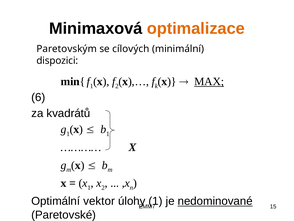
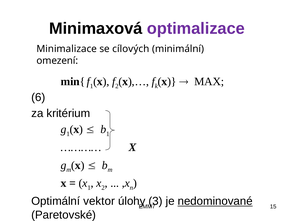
optimalizace colour: orange -> purple
Paretovským: Paretovským -> Minimalizace
dispozici: dispozici -> omezení
MAX underline: present -> none
kvadrátů: kvadrátů -> kritérium
úlohy 1: 1 -> 3
